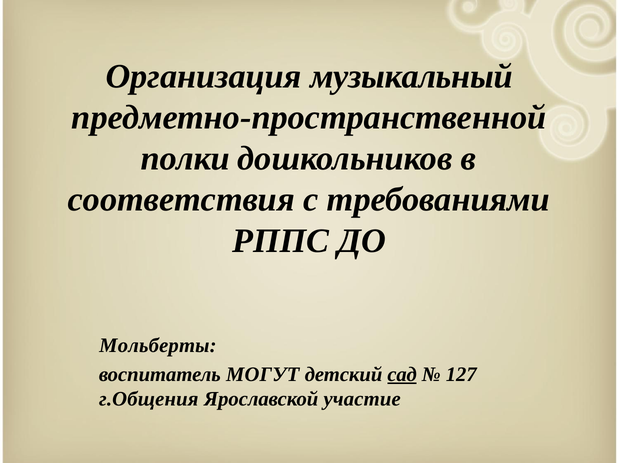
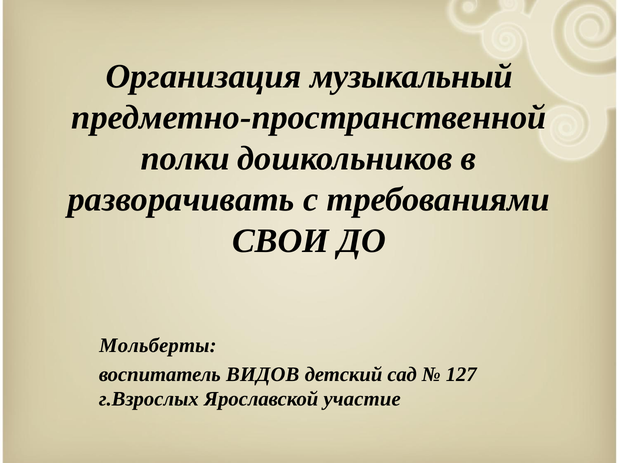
соответствия: соответствия -> разворачивать
РППС: РППС -> СВОИ
МОГУТ: МОГУТ -> ВИДОВ
сад underline: present -> none
г.Общения: г.Общения -> г.Взрослых
